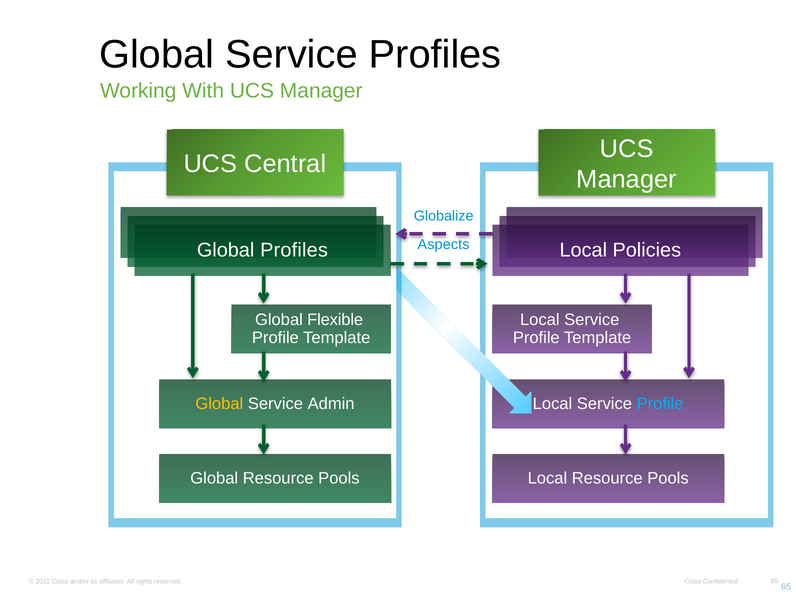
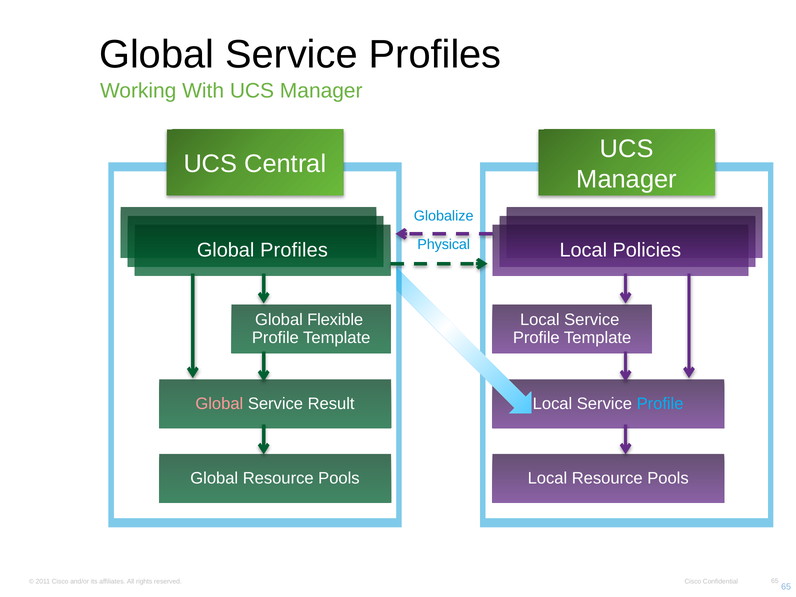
Aspects: Aspects -> Physical
Global at (219, 404) colour: yellow -> pink
Admin: Admin -> Result
